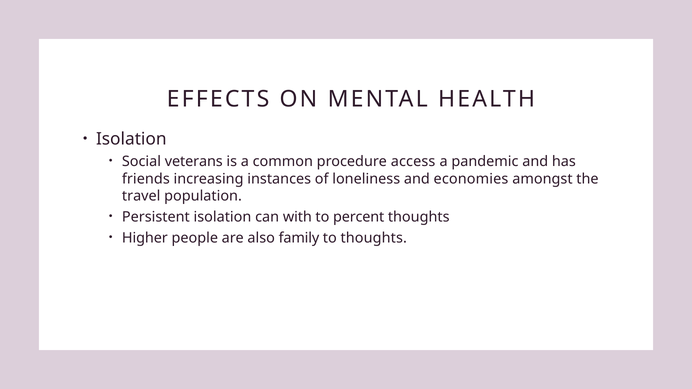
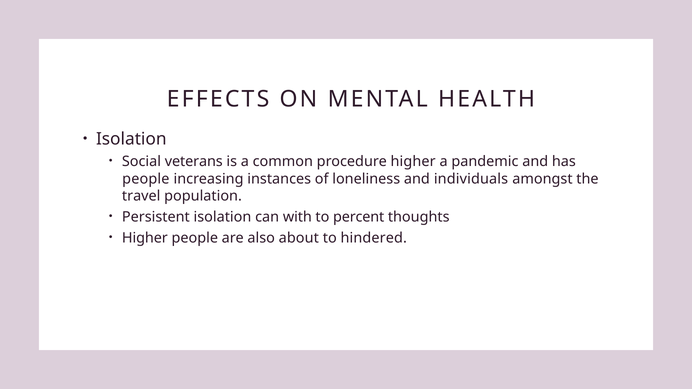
procedure access: access -> higher
friends at (146, 179): friends -> people
economies: economies -> individuals
family: family -> about
to thoughts: thoughts -> hindered
